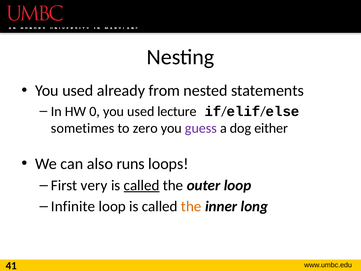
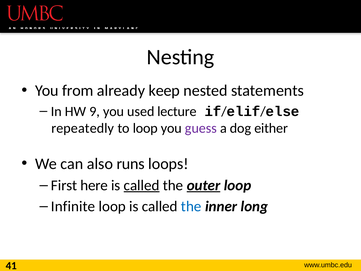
used at (78, 91): used -> from
from: from -> keep
0: 0 -> 9
sometimes: sometimes -> repeatedly
to zero: zero -> loop
very: very -> here
outer underline: none -> present
the at (191, 206) colour: orange -> blue
